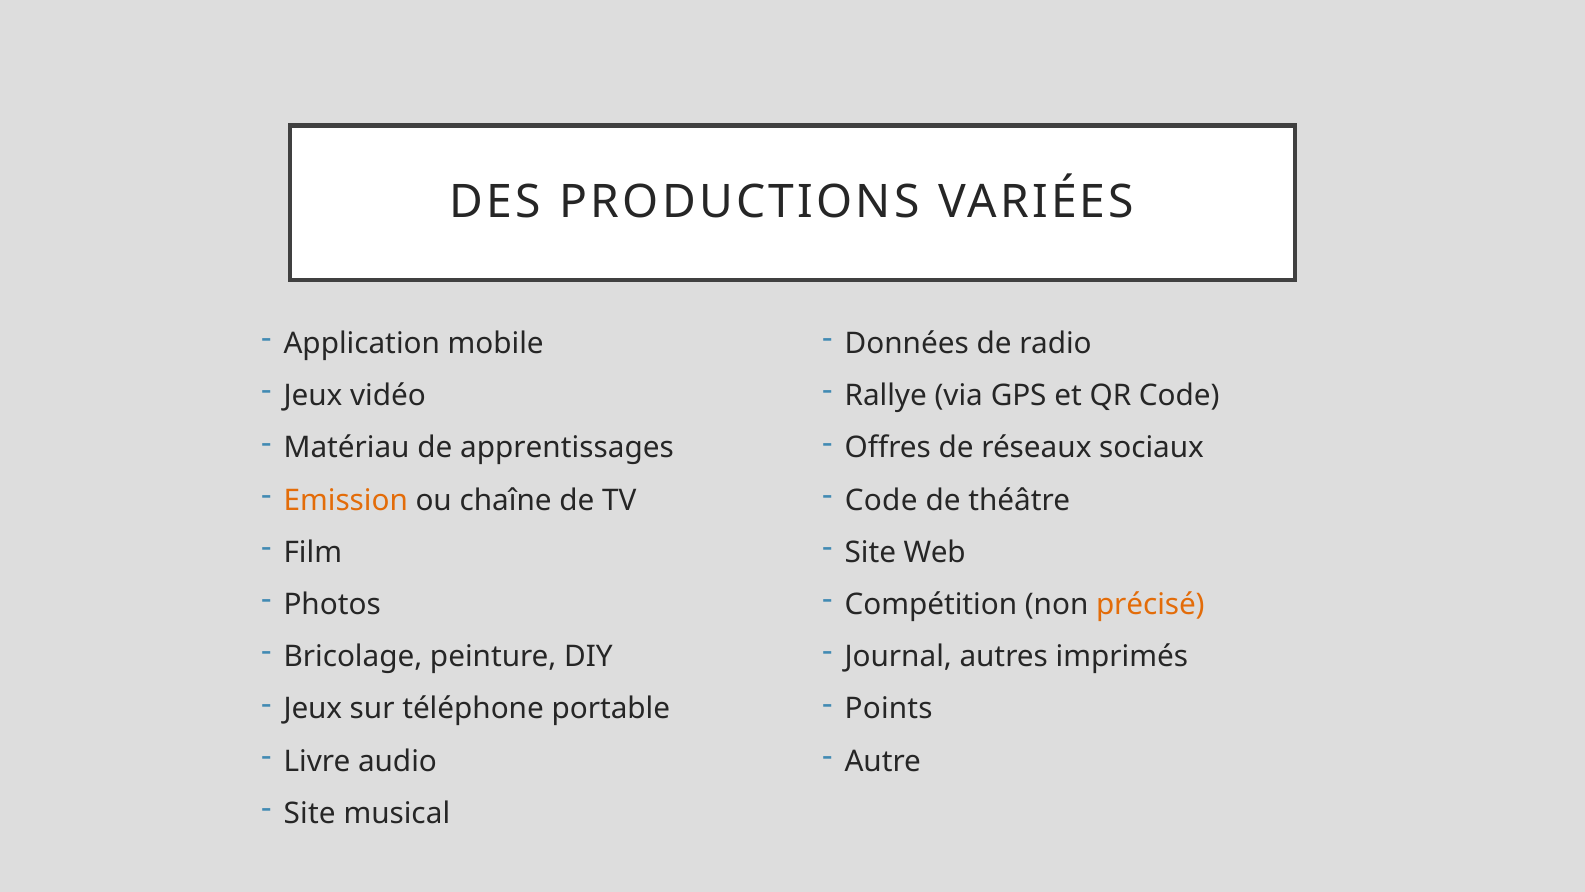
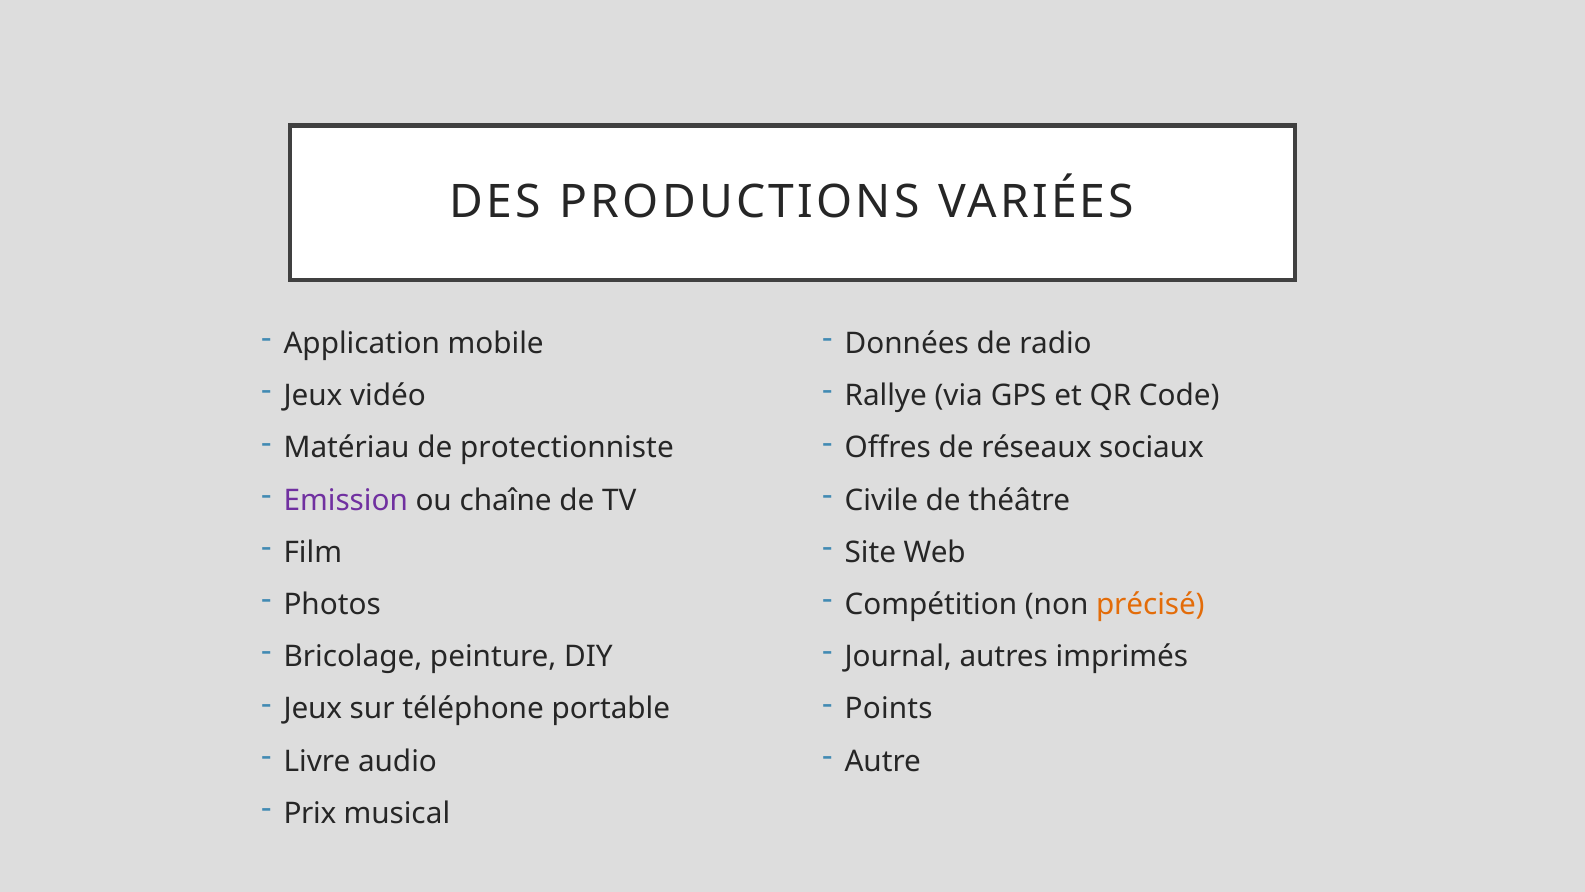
apprentissages: apprentissages -> protectionniste
Emission colour: orange -> purple
Code at (881, 500): Code -> Civile
Site at (310, 813): Site -> Prix
